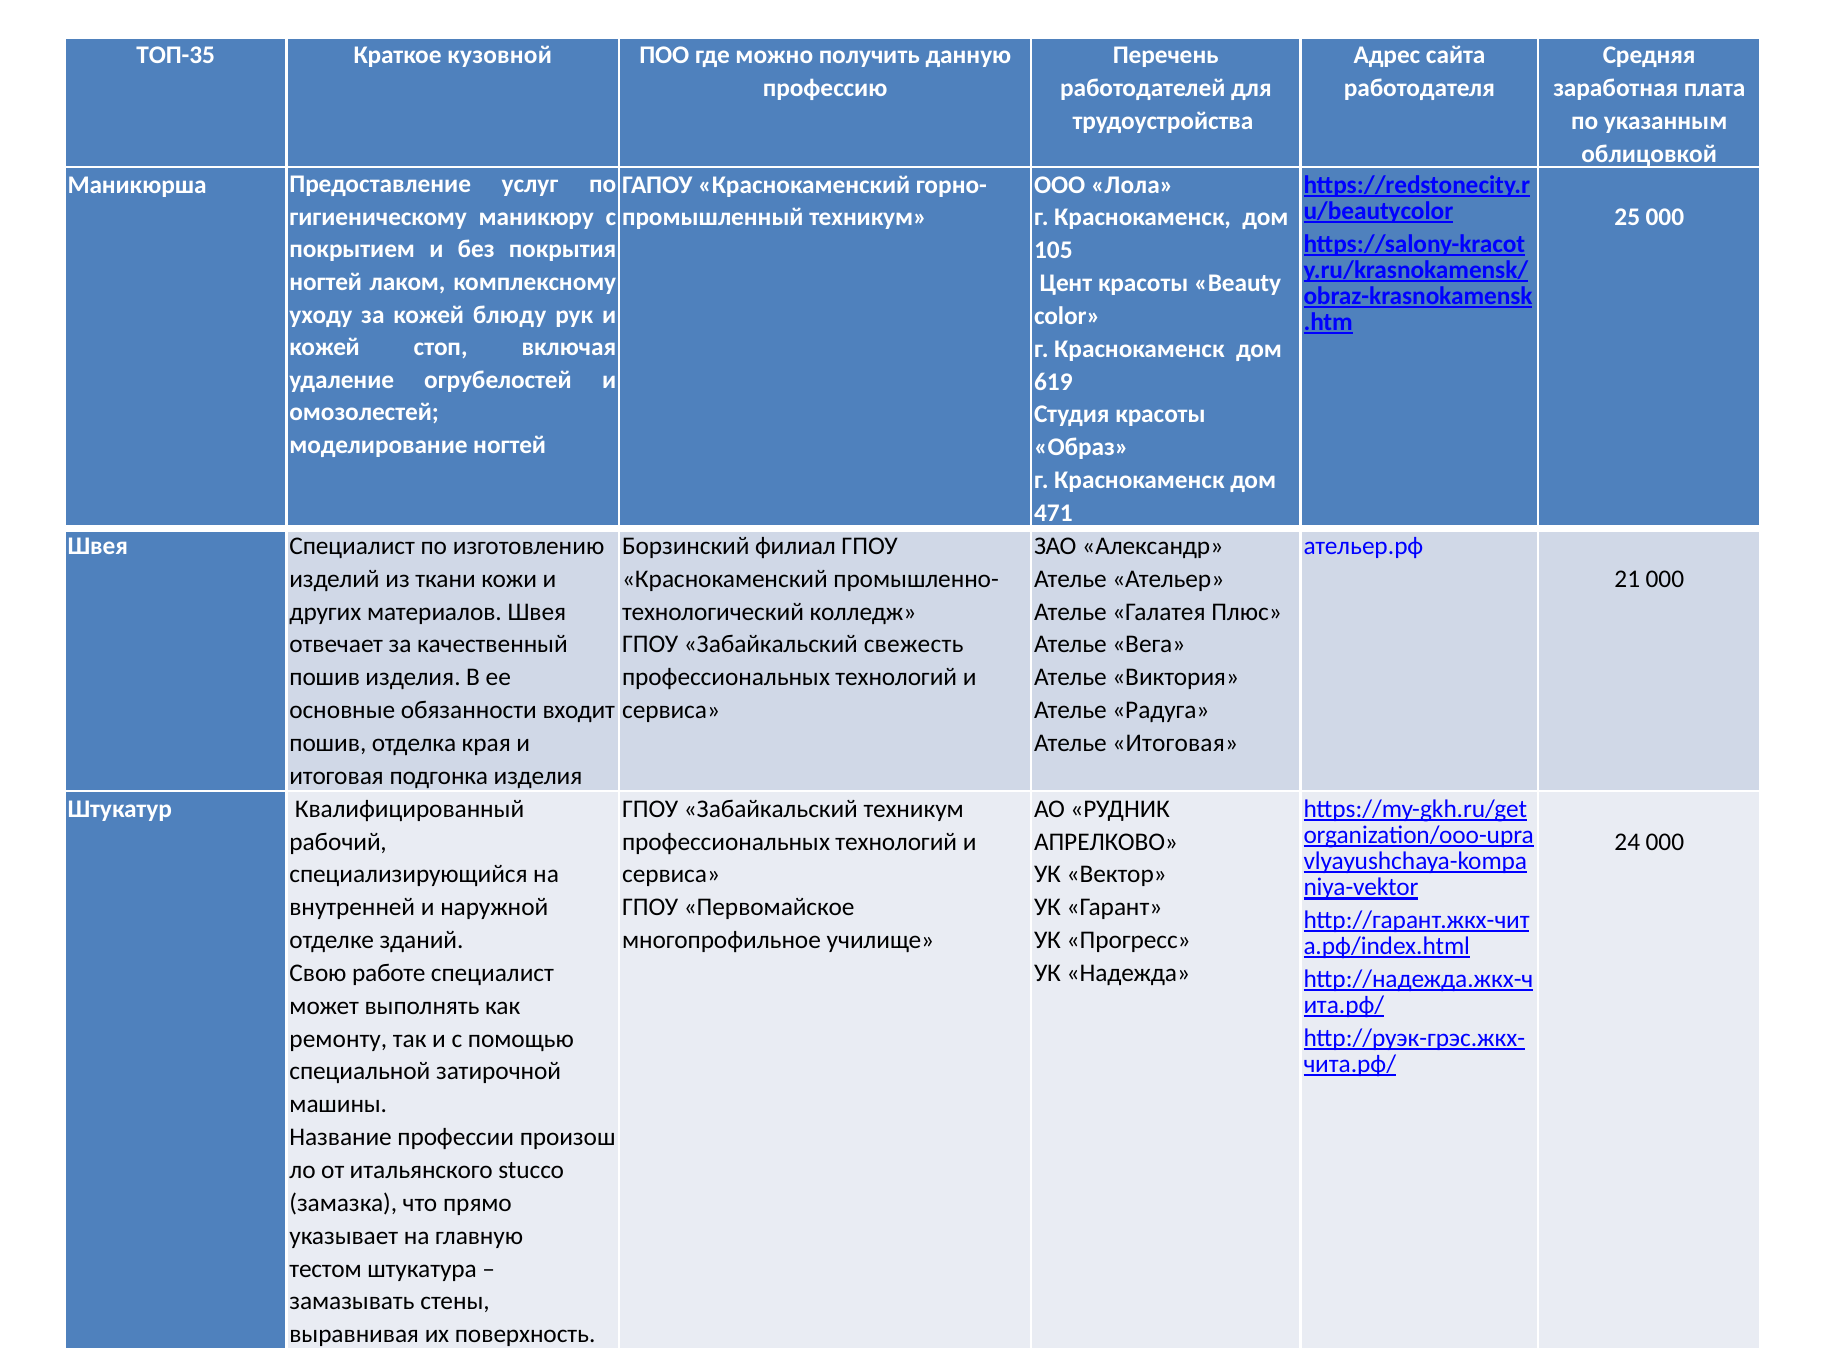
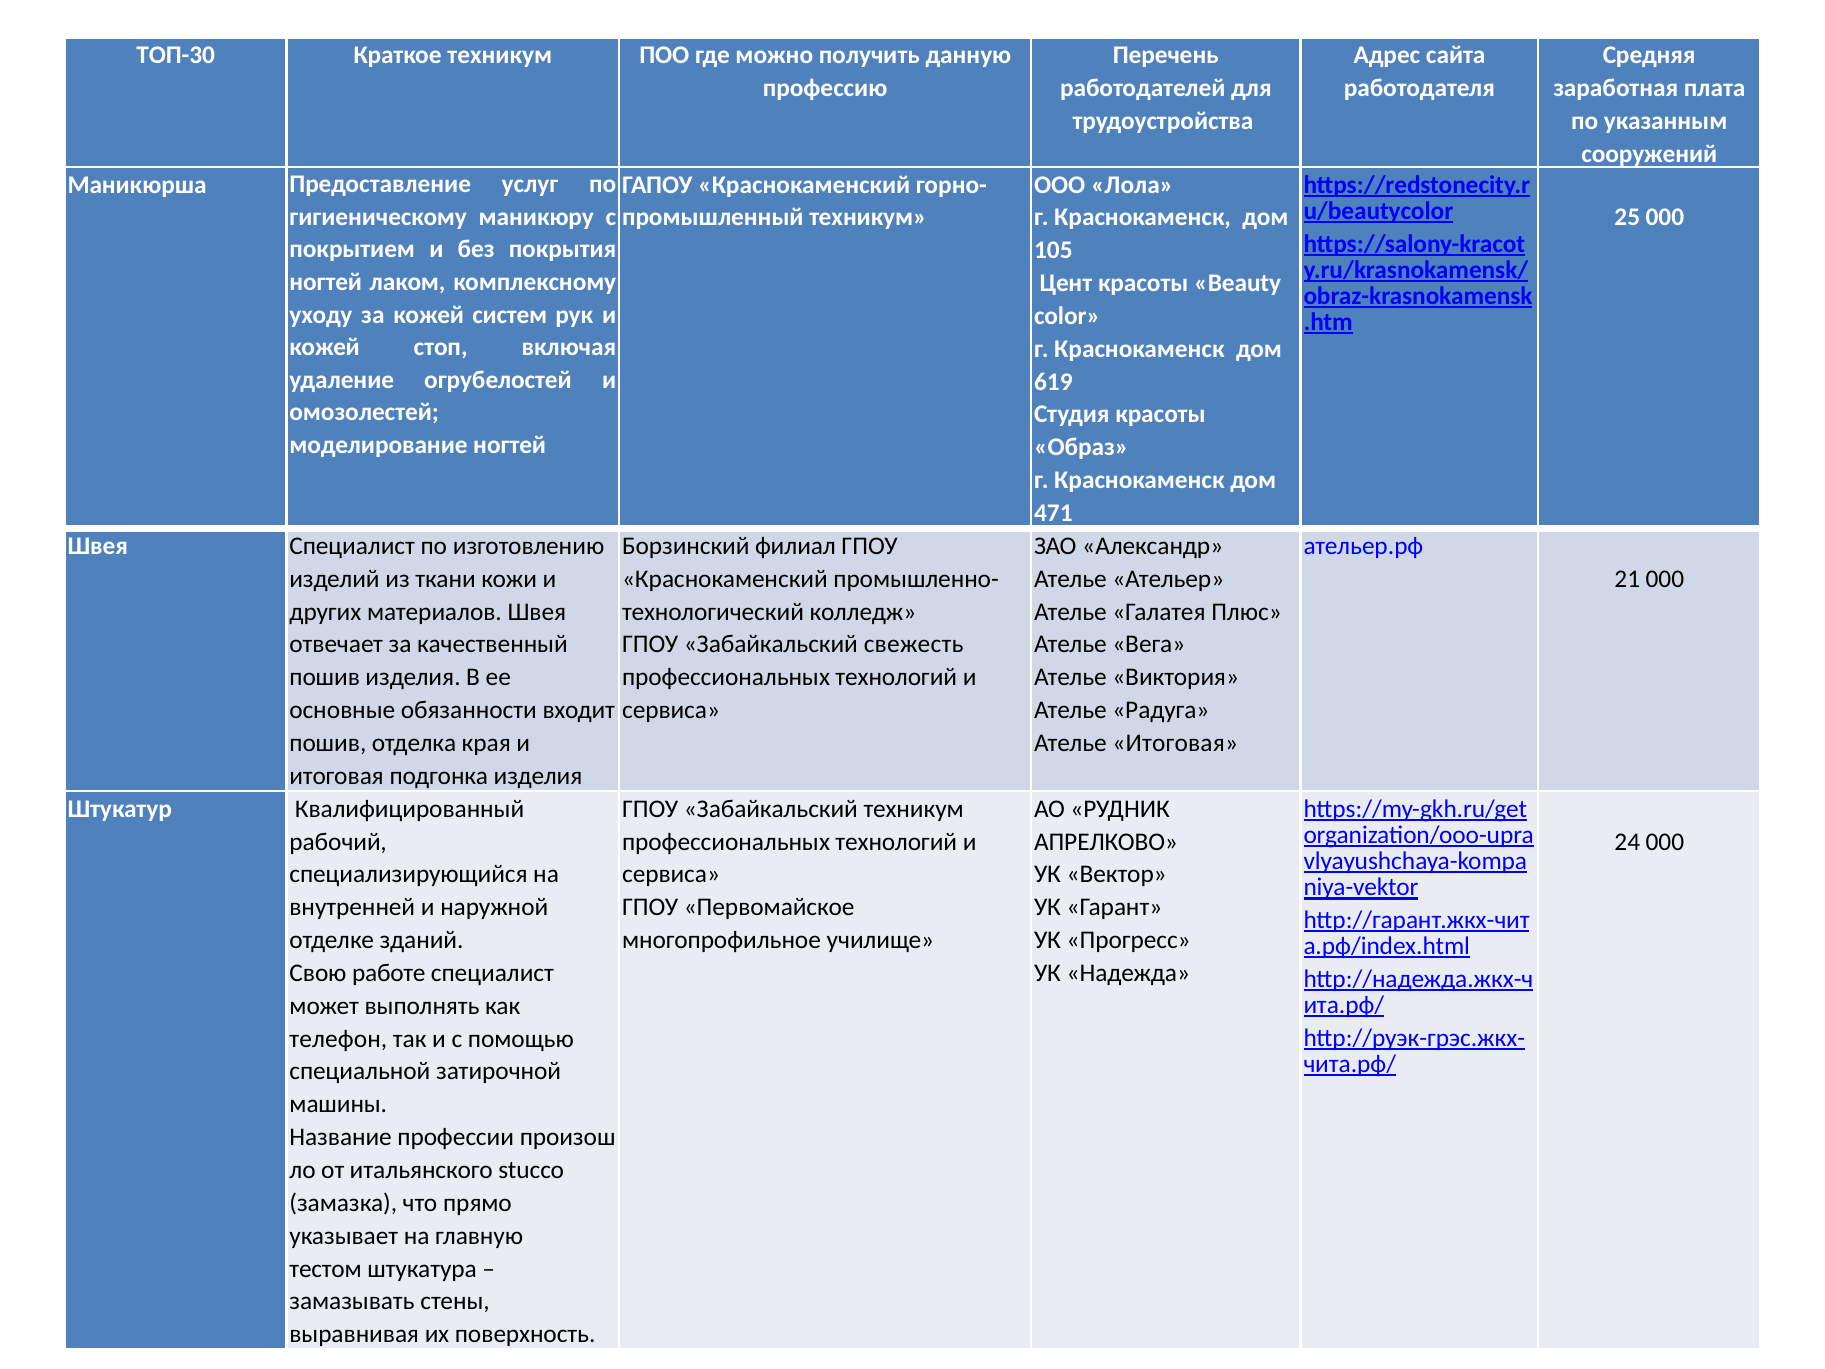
ТОП-35: ТОП-35 -> ТОП-30
Краткое кузовной: кузовной -> техникум
облицовкой: облицовкой -> сооружений
блюду: блюду -> систем
ремонту: ремонту -> телефон
